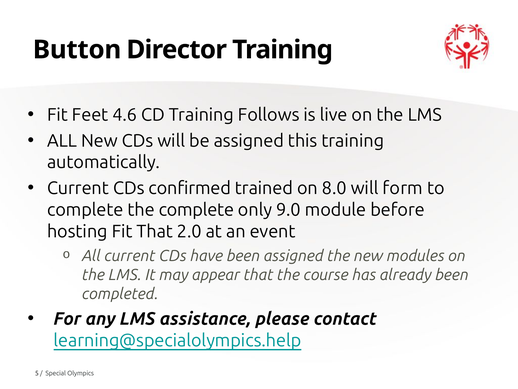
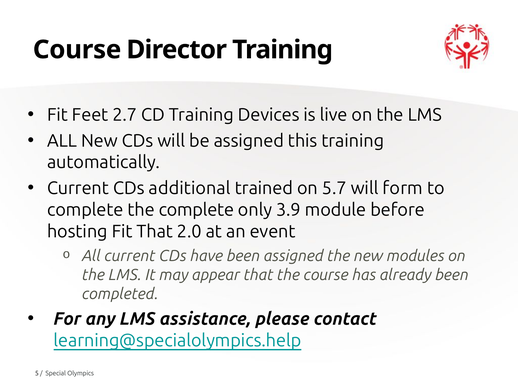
Button at (77, 50): Button -> Course
4.6: 4.6 -> 2.7
Follows: Follows -> Devices
confirmed: confirmed -> additional
8.0: 8.0 -> 5.7
9.0: 9.0 -> 3.9
